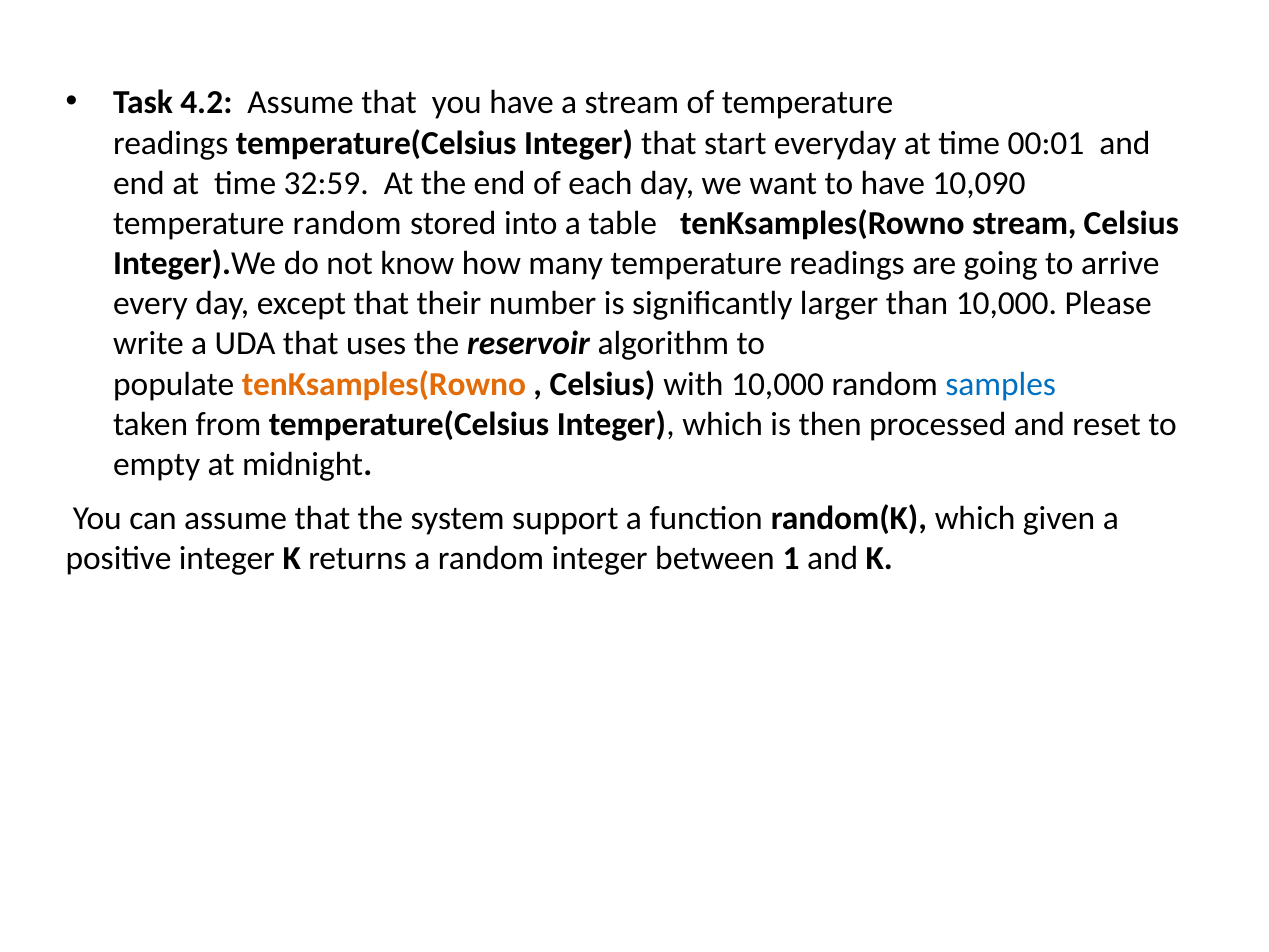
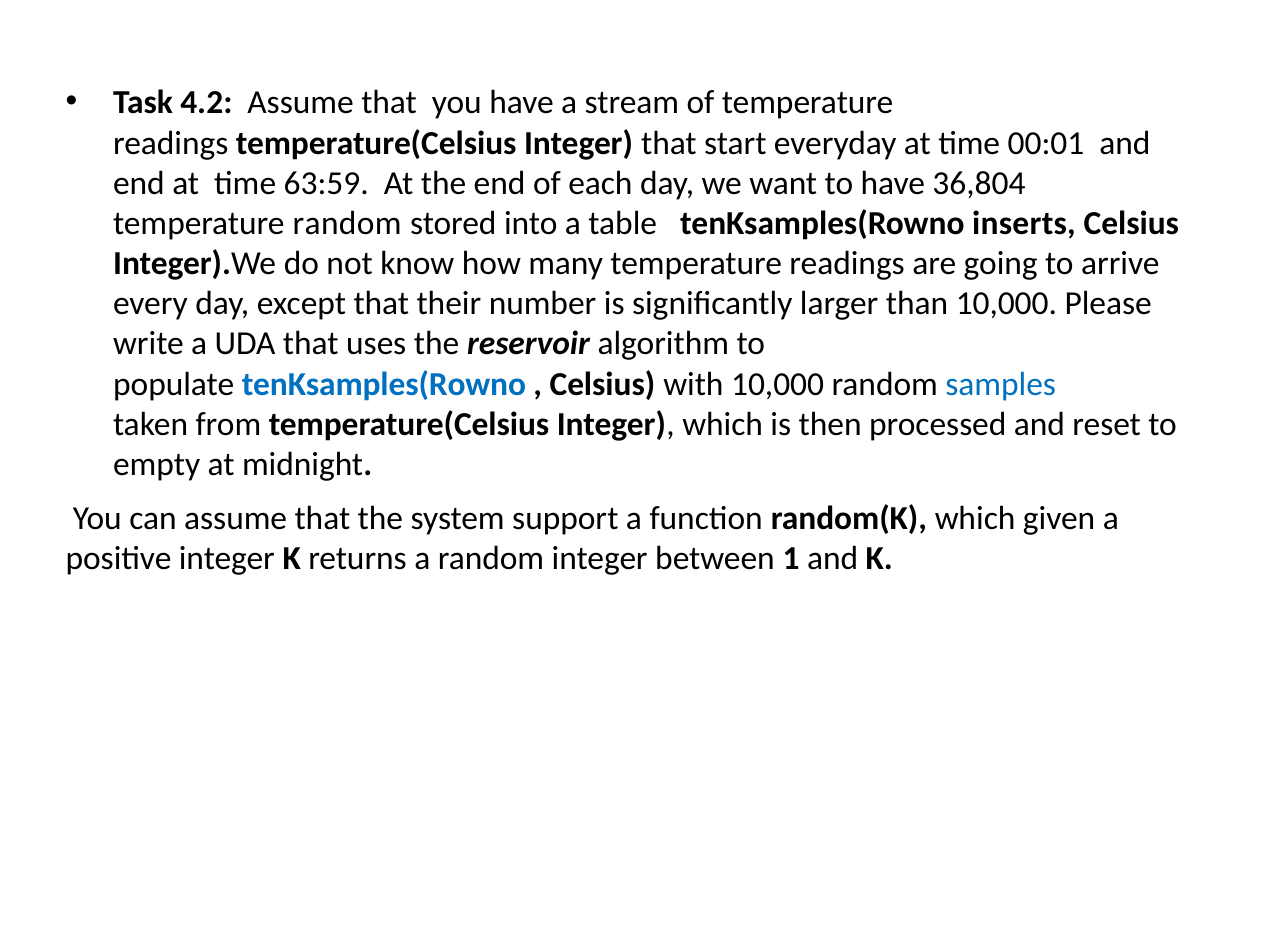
32:59: 32:59 -> 63:59
10,090: 10,090 -> 36,804
tenKsamples(Rowno stream: stream -> inserts
tenKsamples(Rowno at (384, 384) colour: orange -> blue
